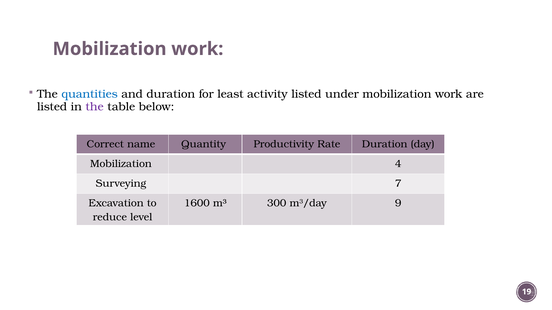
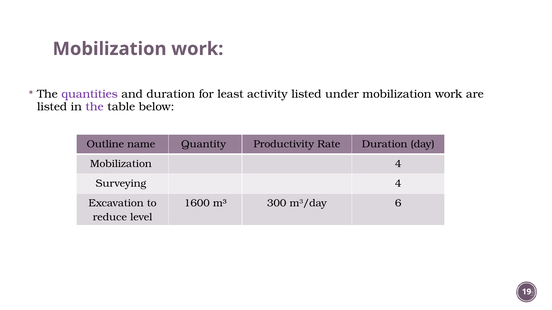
quantities colour: blue -> purple
Correct: Correct -> Outline
Surveying 7: 7 -> 4
9: 9 -> 6
